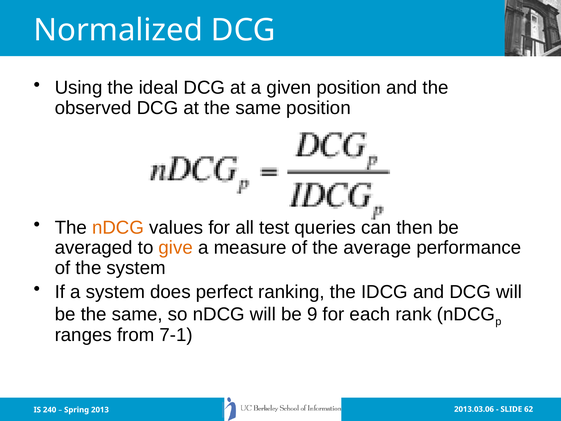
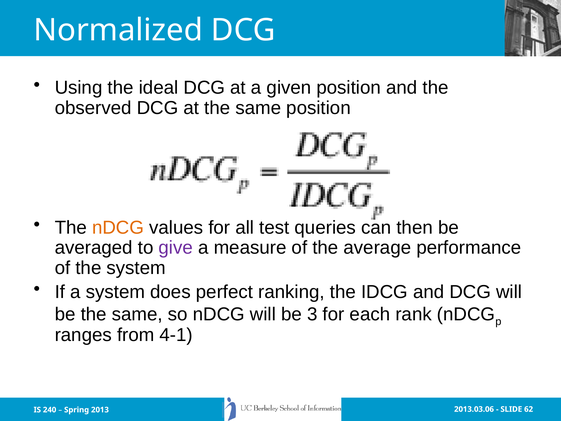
give colour: orange -> purple
9: 9 -> 3
7-1: 7-1 -> 4-1
